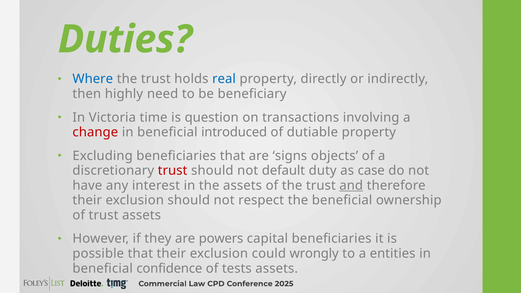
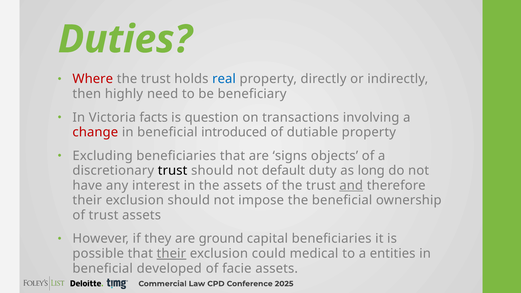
Where colour: blue -> red
time: time -> facts
trust at (173, 171) colour: red -> black
case: case -> long
respect: respect -> impose
powers: powers -> ground
their at (171, 254) underline: none -> present
wrongly: wrongly -> medical
confidence: confidence -> developed
tests: tests -> facie
